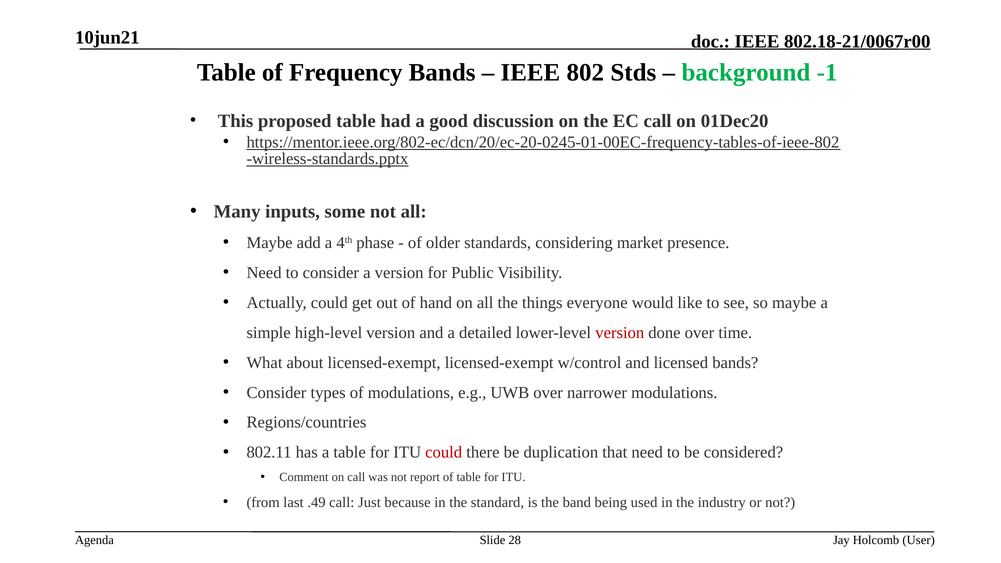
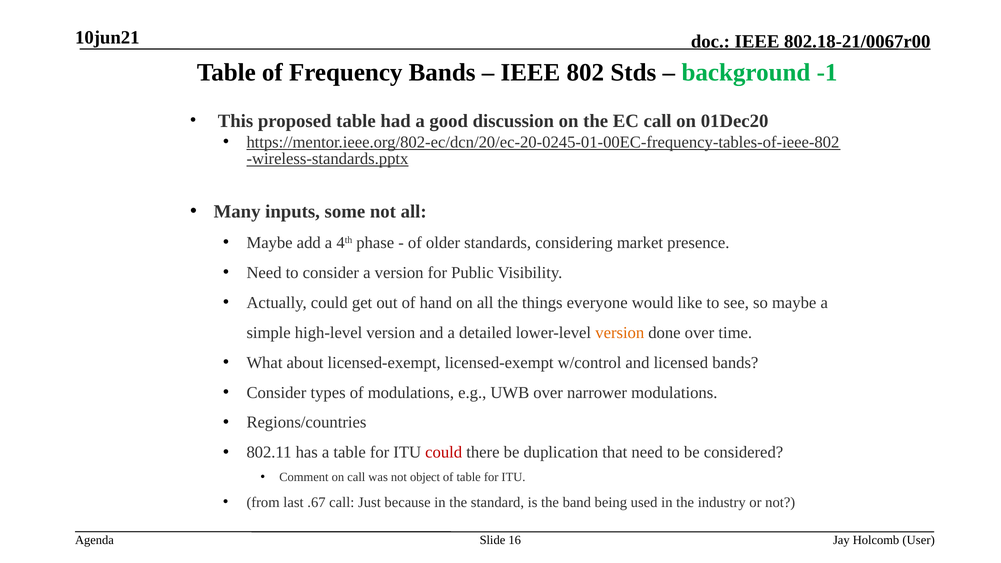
version at (620, 333) colour: red -> orange
report: report -> object
.49: .49 -> .67
28: 28 -> 16
